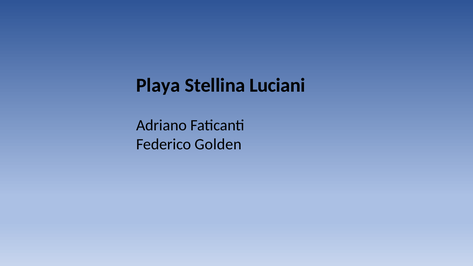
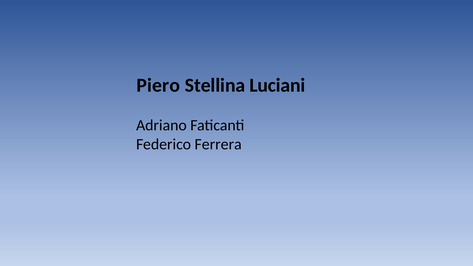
Playa: Playa -> Piero
Golden: Golden -> Ferrera
